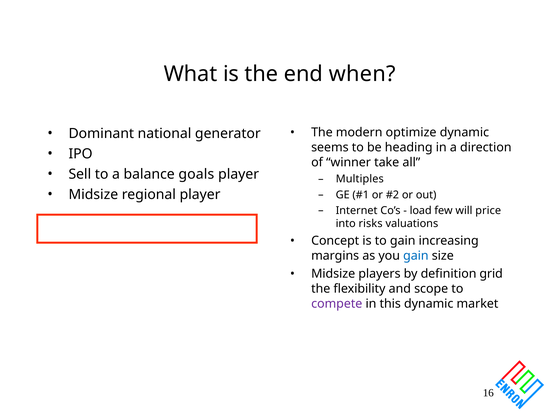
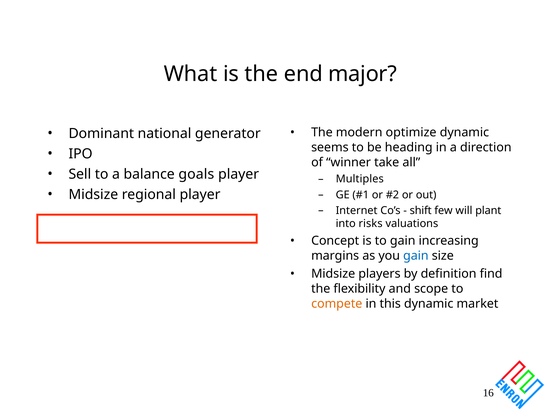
when: when -> major
load: load -> shift
price: price -> plant
grid: grid -> find
compete colour: purple -> orange
